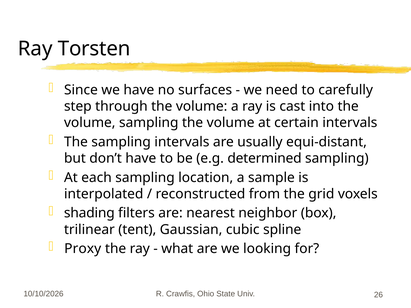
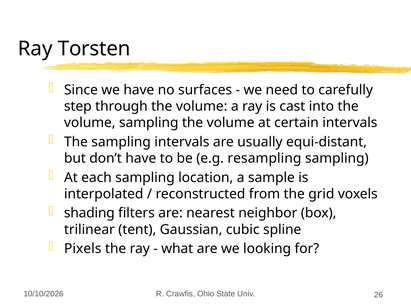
determined: determined -> resampling
Proxy: Proxy -> Pixels
